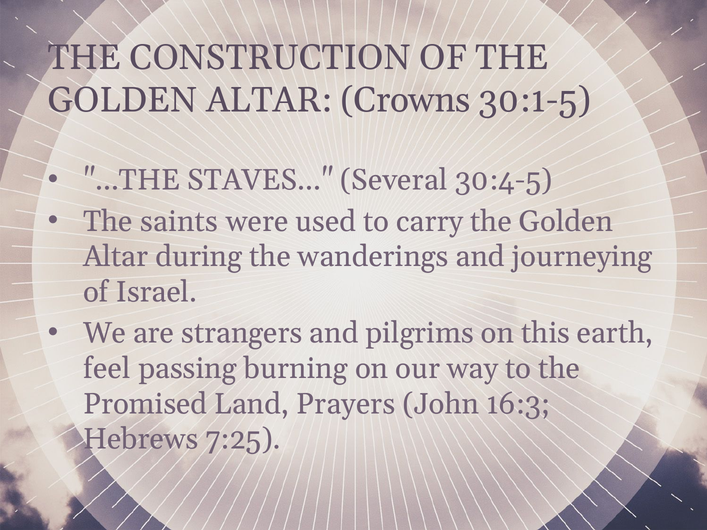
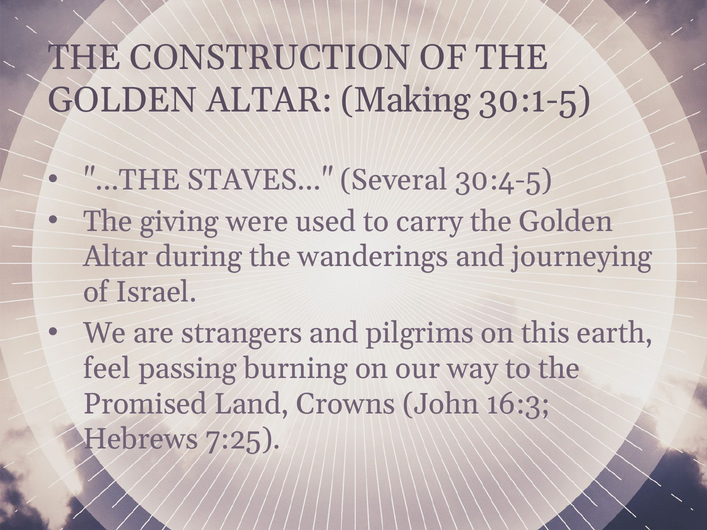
Crowns: Crowns -> Making
saints: saints -> giving
Prayers: Prayers -> Crowns
